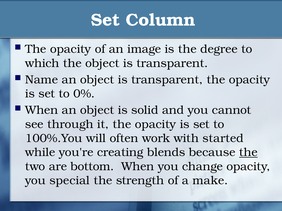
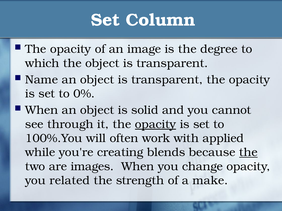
opacity at (156, 124) underline: none -> present
started: started -> applied
bottom: bottom -> images
special: special -> related
